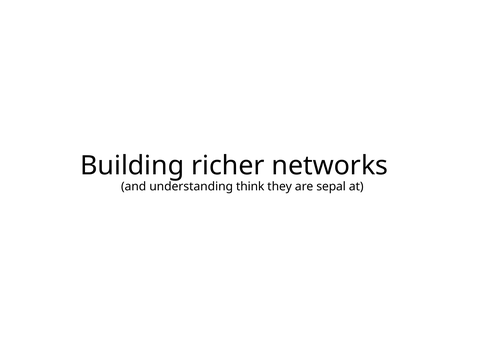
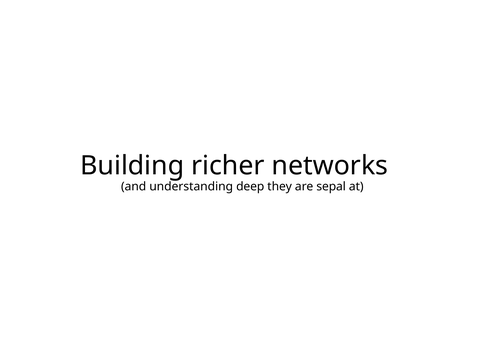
think: think -> deep
